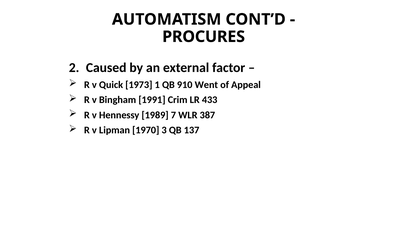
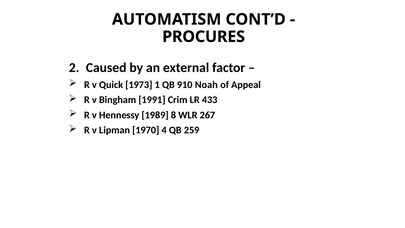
Went: Went -> Noah
7: 7 -> 8
387: 387 -> 267
3: 3 -> 4
137: 137 -> 259
